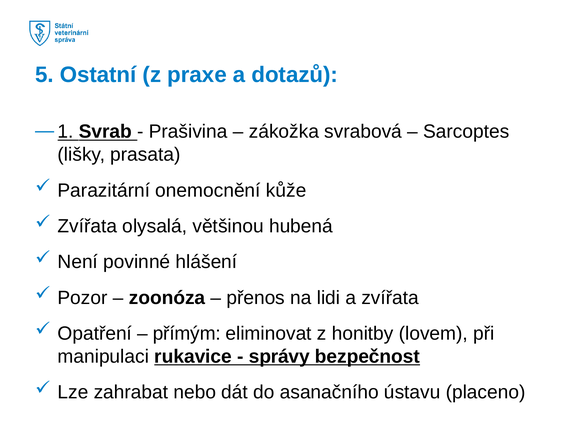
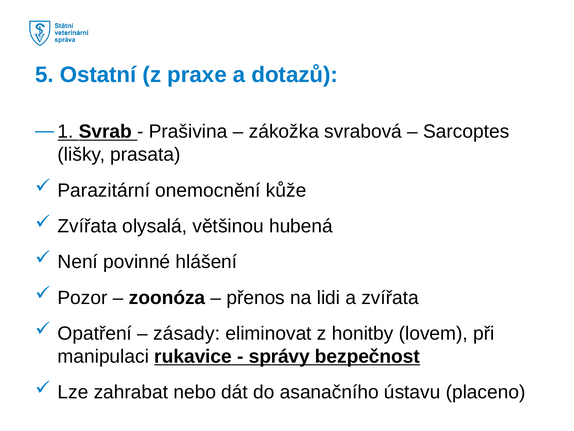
přímým: přímým -> zásady
